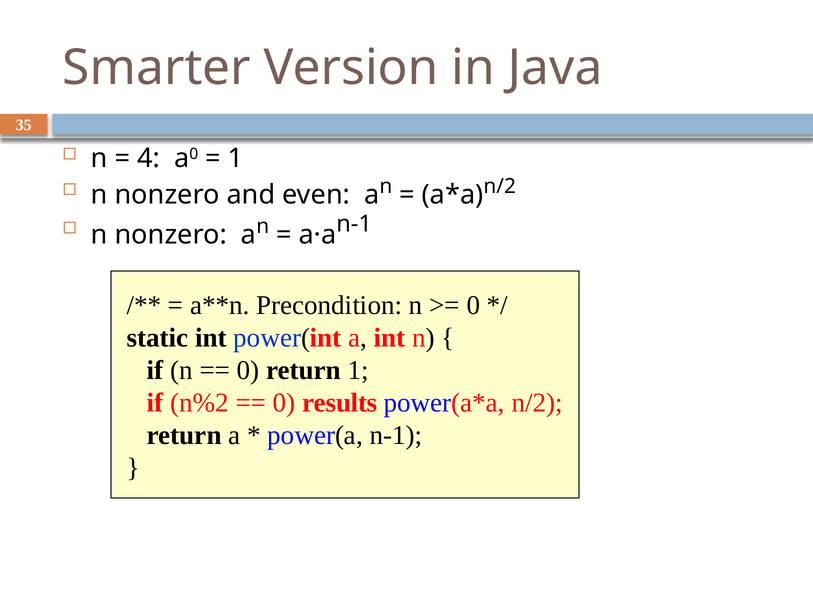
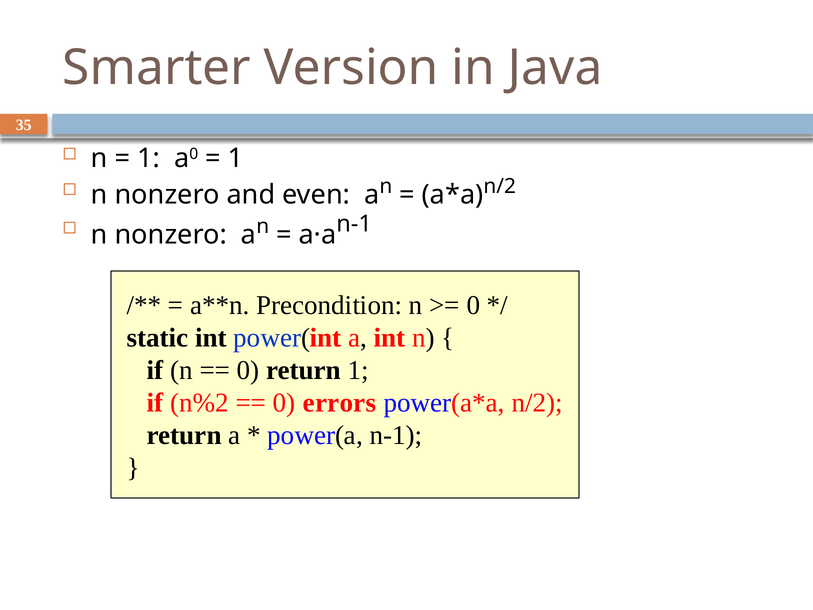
4 at (149, 158): 4 -> 1
results: results -> errors
